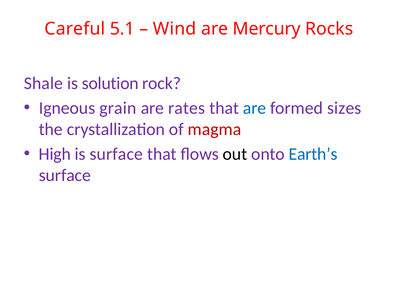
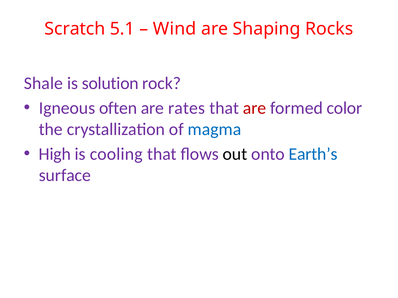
Careful: Careful -> Scratch
Mercury: Mercury -> Shaping
grain: grain -> often
are at (255, 108) colour: blue -> red
sizes: sizes -> color
magma colour: red -> blue
is surface: surface -> cooling
